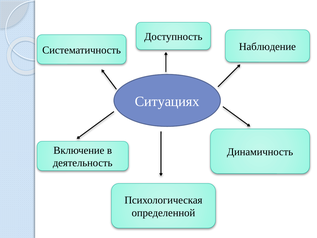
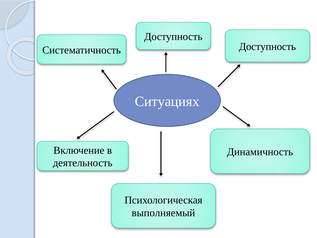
Наблюдение at (267, 47): Наблюдение -> Доступность
определенной: определенной -> выполняемый
